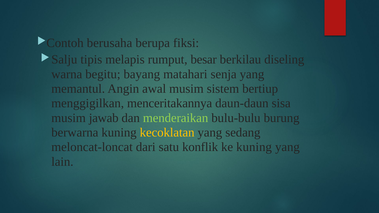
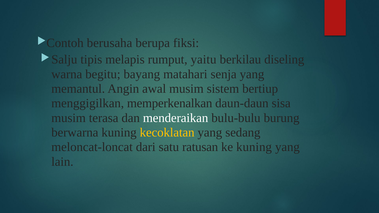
besar: besar -> yaitu
menceritakannya: menceritakannya -> memperkenalkan
jawab: jawab -> terasa
menderaikan colour: light green -> white
konflik: konflik -> ratusan
